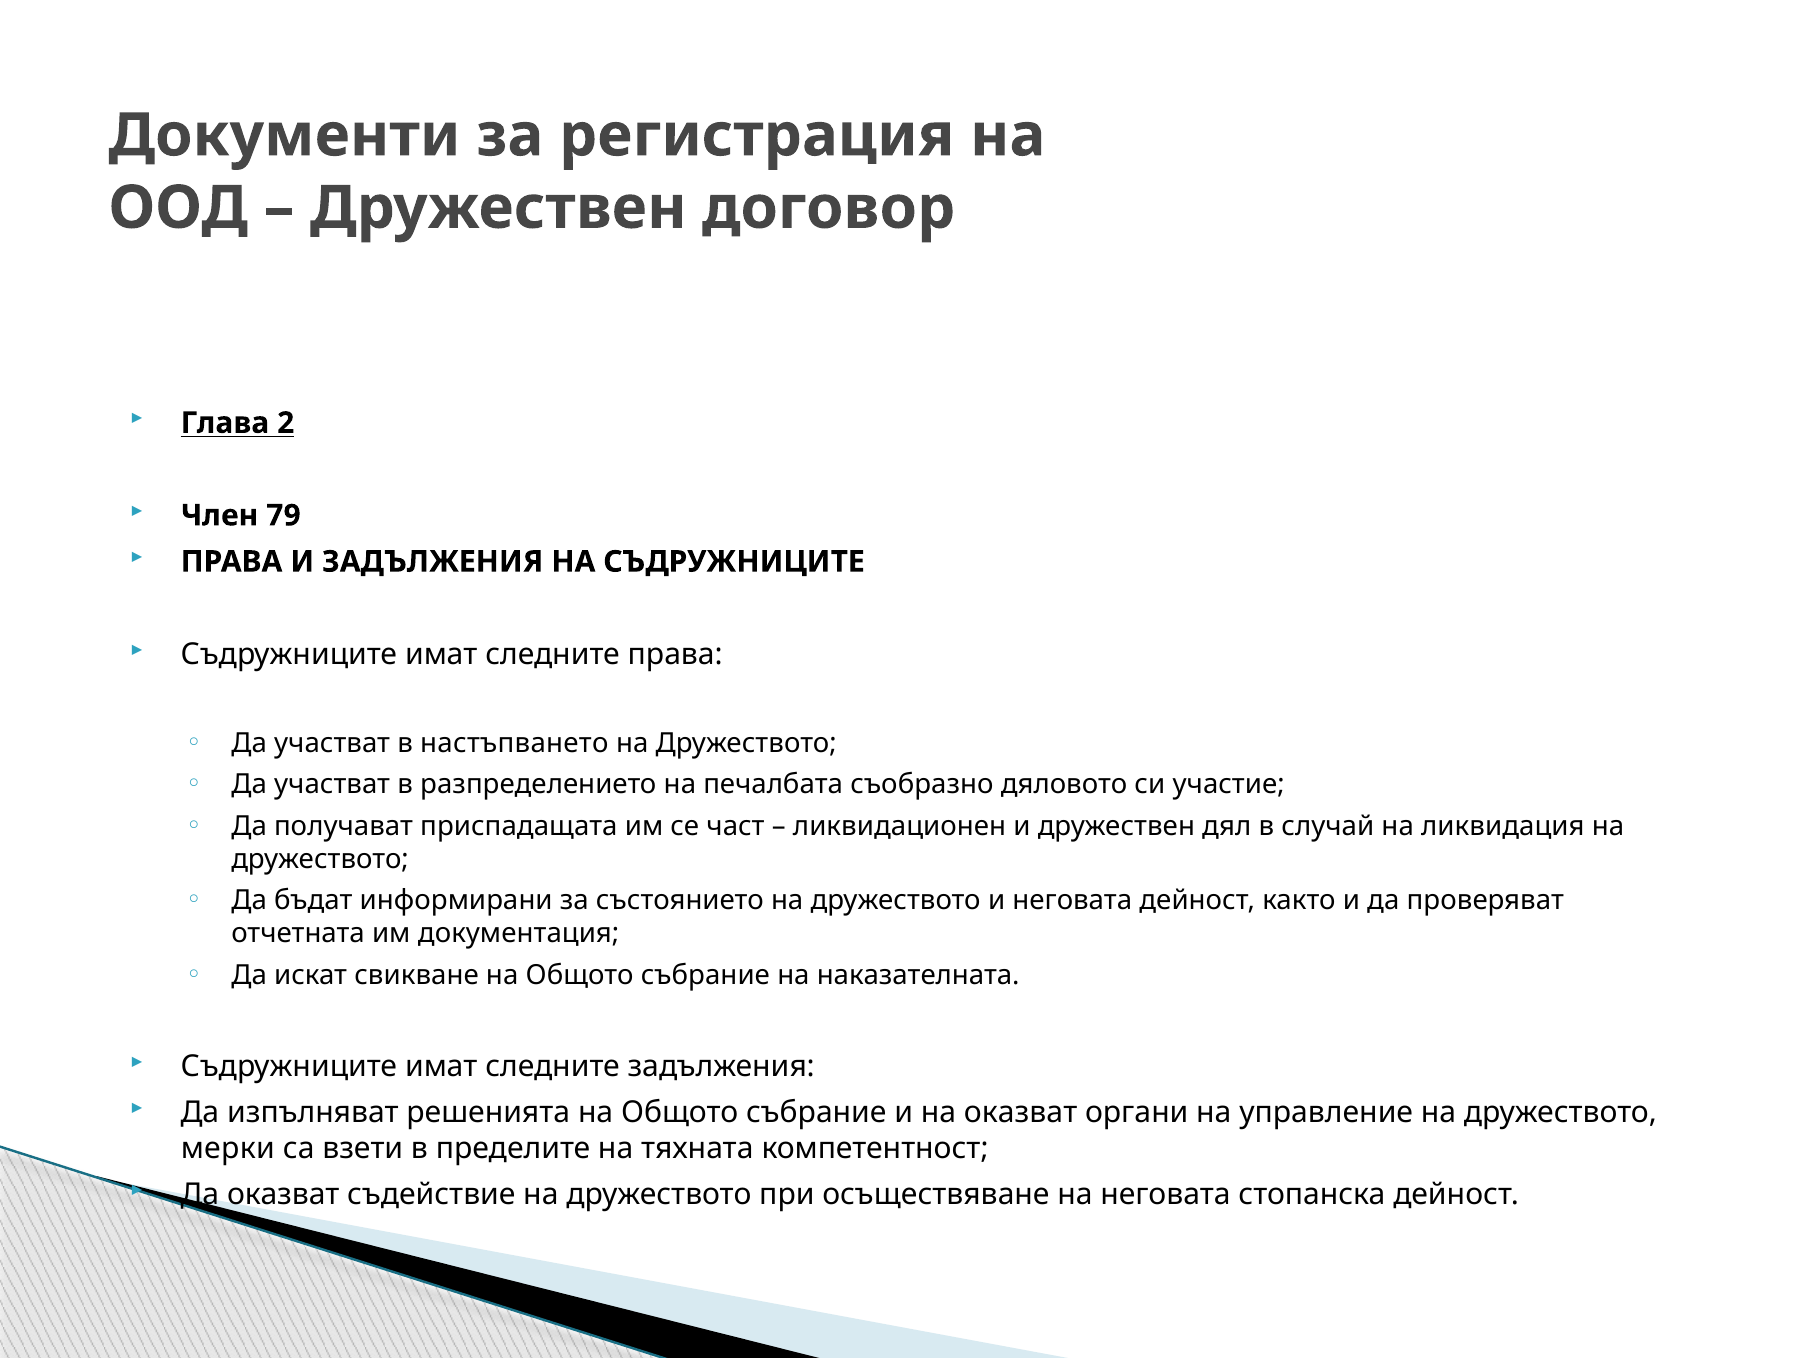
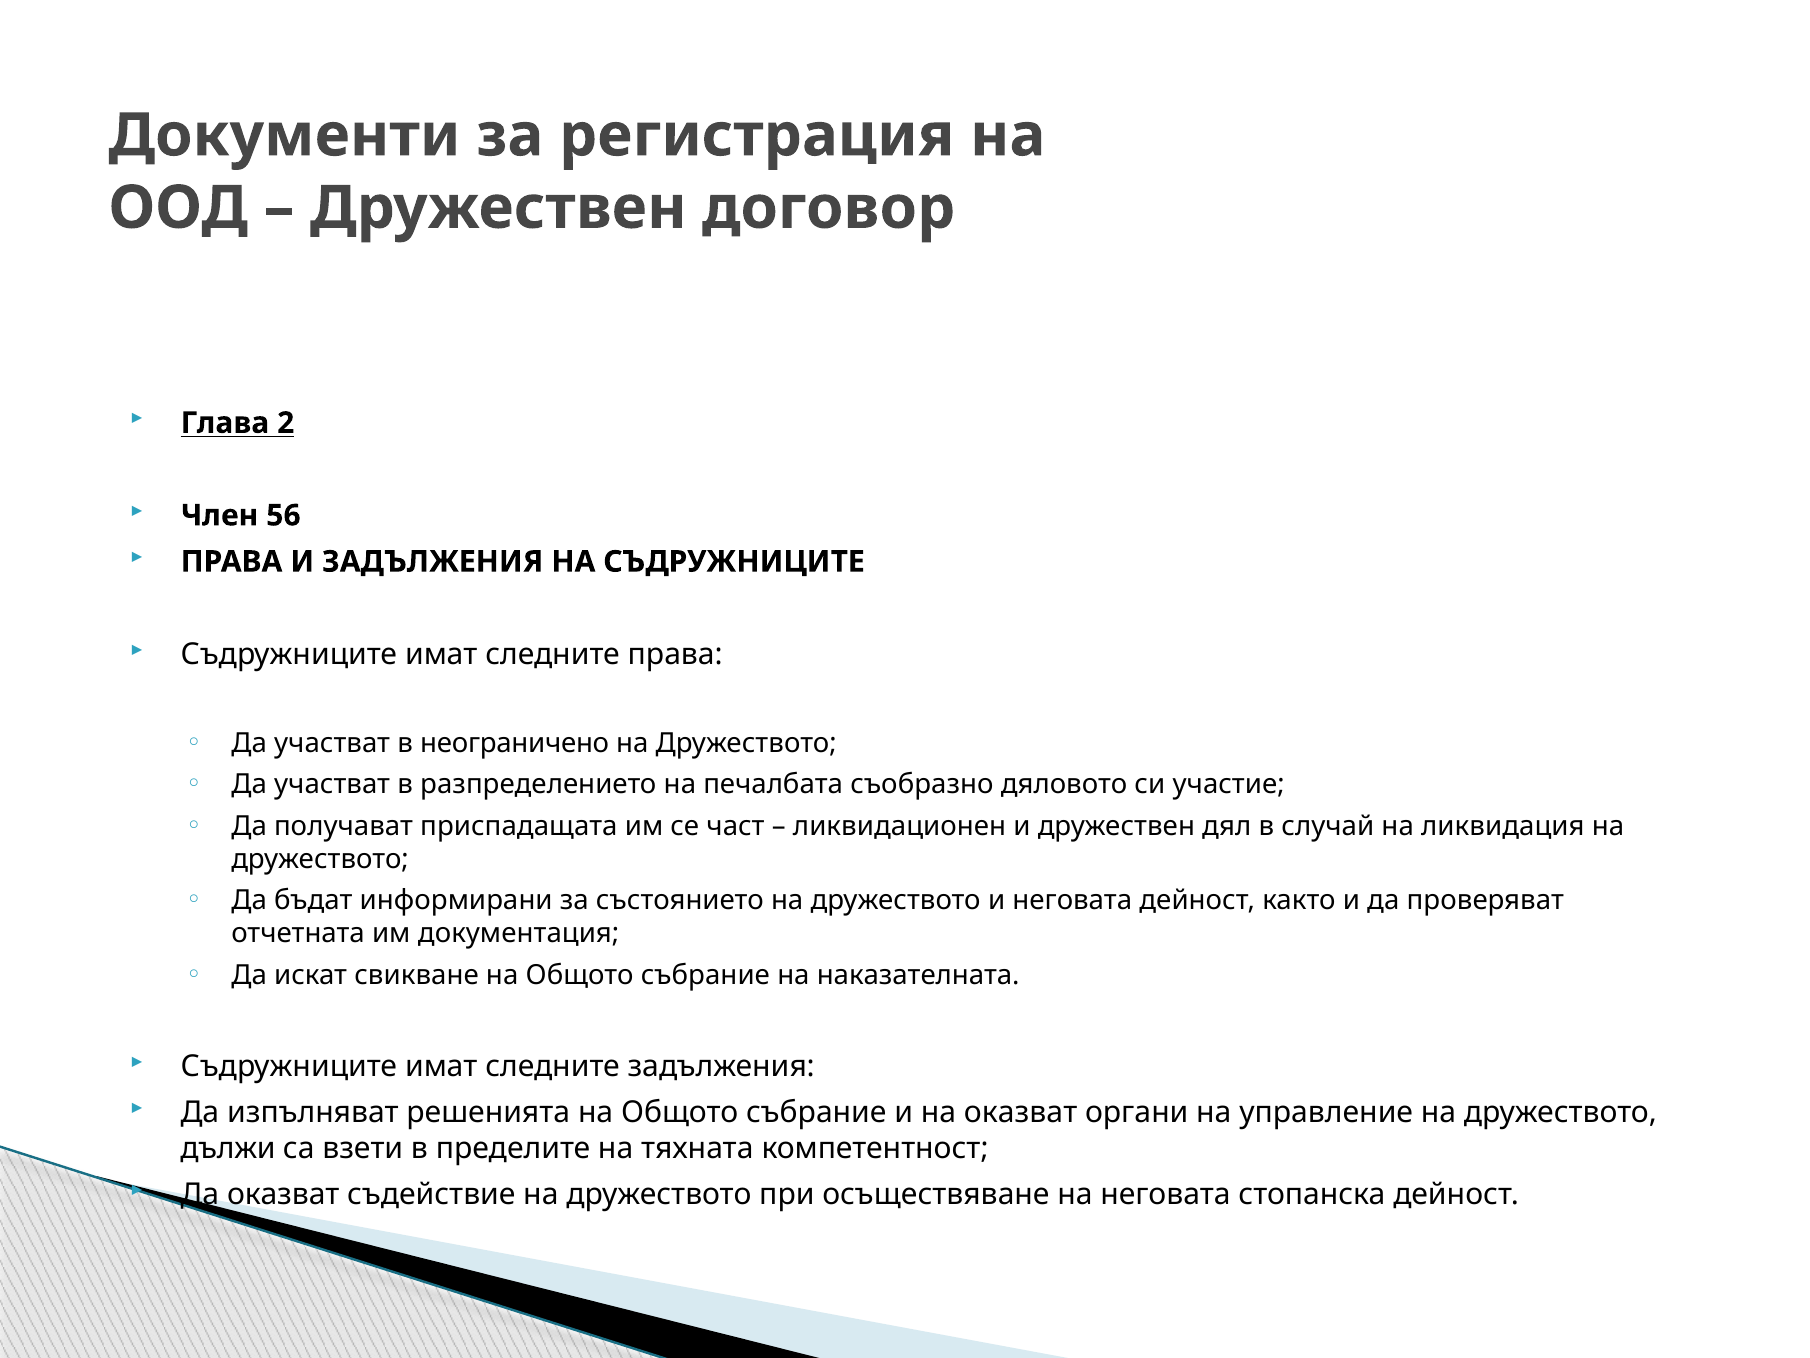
79: 79 -> 56
настъпването: настъпването -> неограничено
мерки: мерки -> дължи
